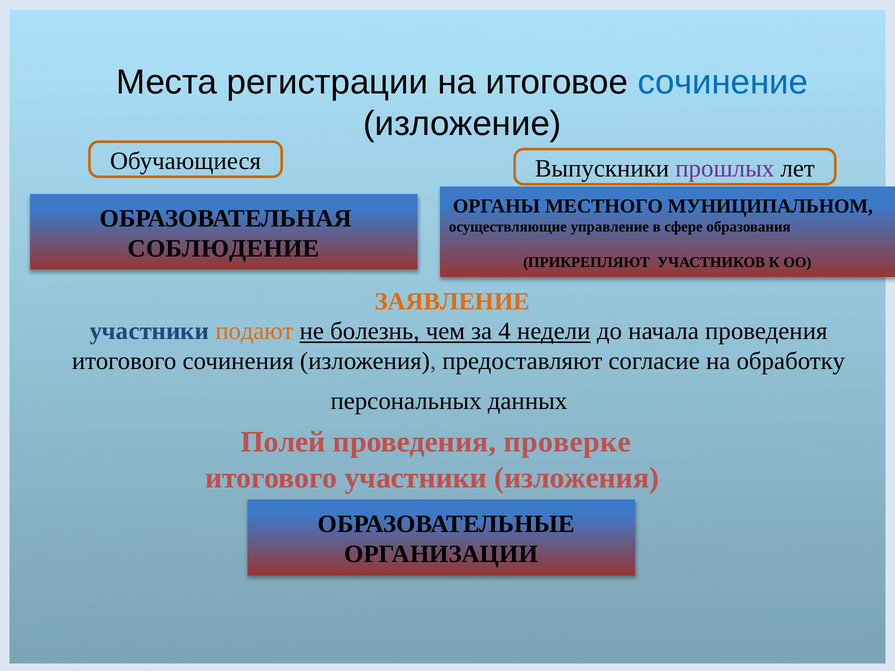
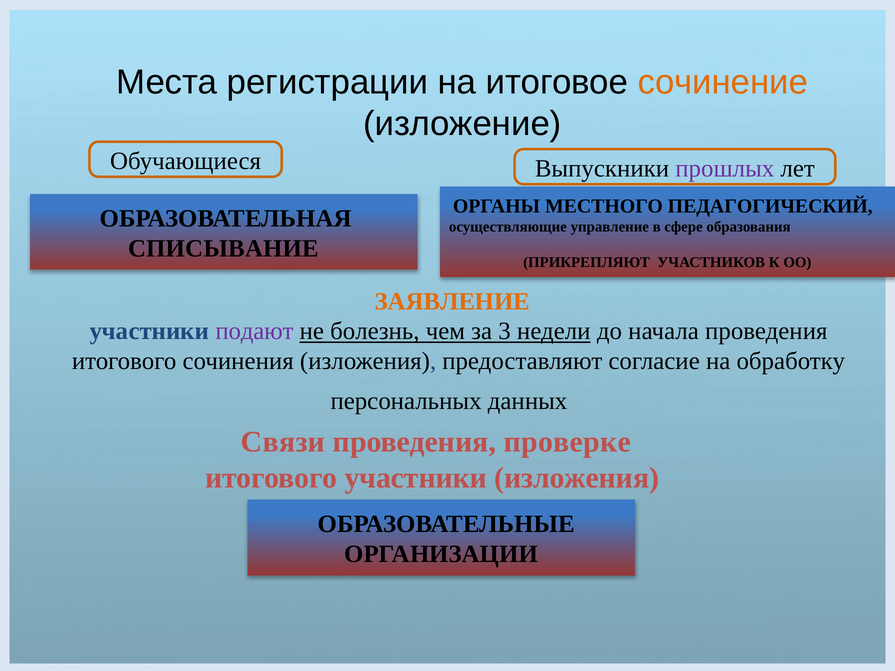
сочинение colour: blue -> orange
МУНИЦИПАЛЬНОМ: МУНИЦИПАЛЬНОМ -> ПЕДАГОГИЧЕСКИЙ
СОБЛЮДЕНИЕ: СОБЛЮДЕНИЕ -> СПИСЫВАНИЕ
подают colour: orange -> purple
4: 4 -> 3
Полей: Полей -> Связи
